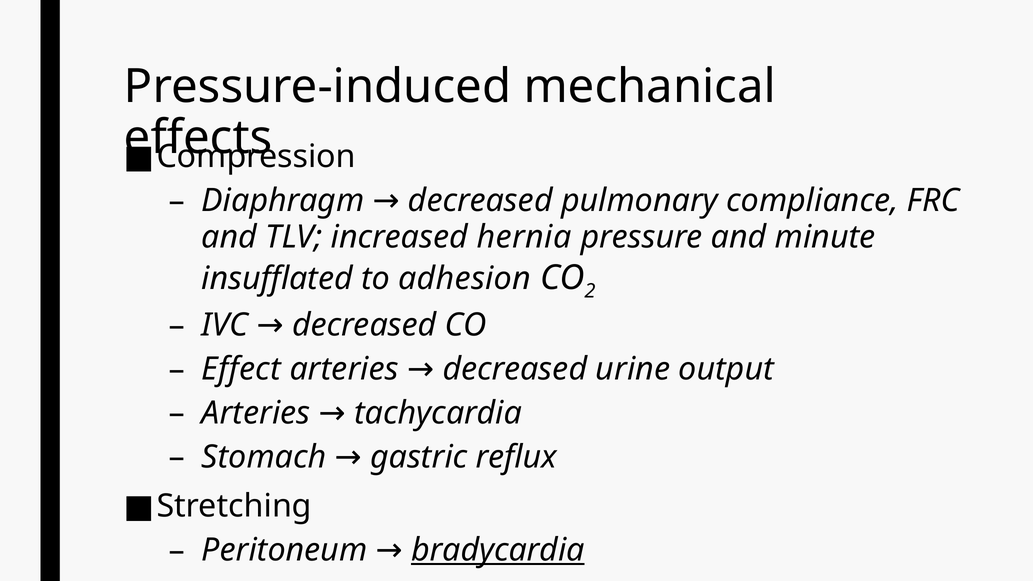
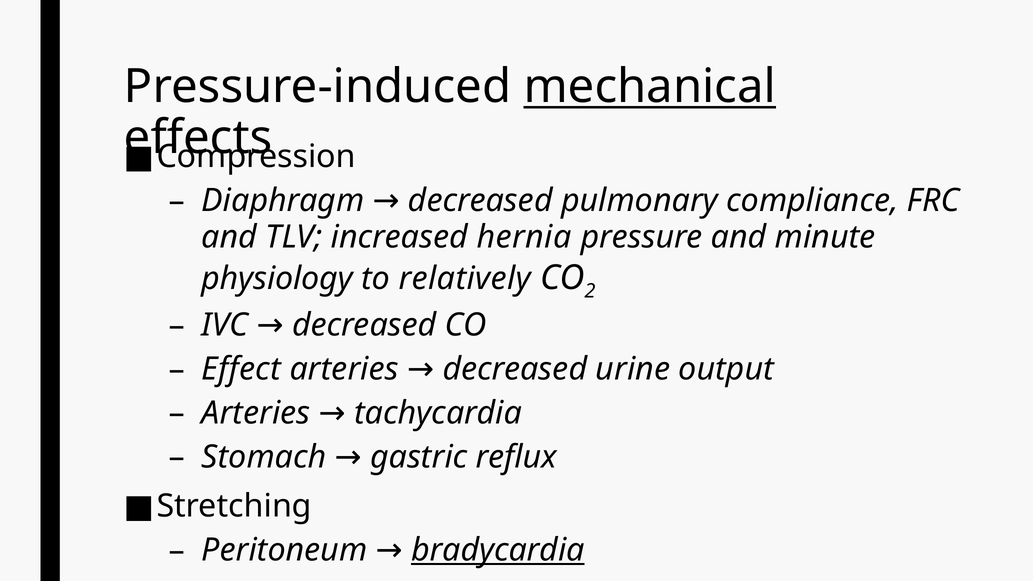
mechanical underline: none -> present
insufflated: insufflated -> physiology
adhesion: adhesion -> relatively
